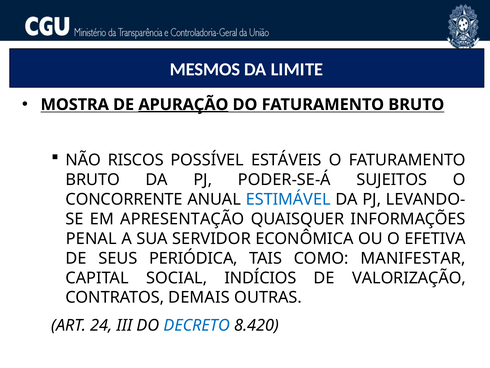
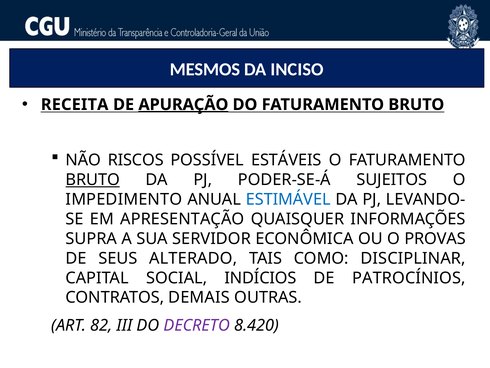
LIMITE: LIMITE -> INCISO
MOSTRA: MOSTRA -> RECEITA
BRUTO at (93, 180) underline: none -> present
CONCORRENTE: CONCORRENTE -> IMPEDIMENTO
PENAL: PENAL -> SUPRA
EFETIVA: EFETIVA -> PROVAS
PERIÓDICA: PERIÓDICA -> ALTERADO
MANIFESTAR: MANIFESTAR -> DISCIPLINAR
VALORIZAÇÃO: VALORIZAÇÃO -> PATROCÍNIOS
24: 24 -> 82
DECRETO colour: blue -> purple
